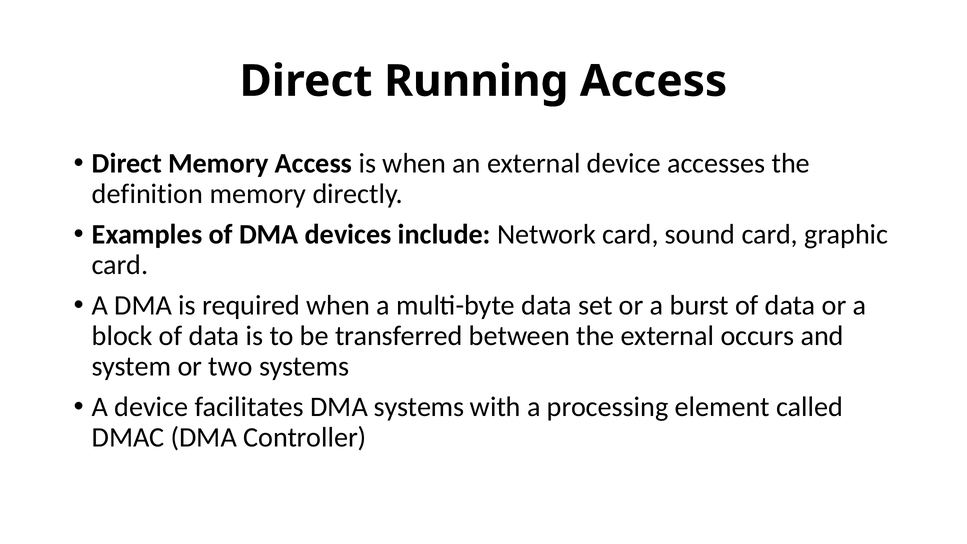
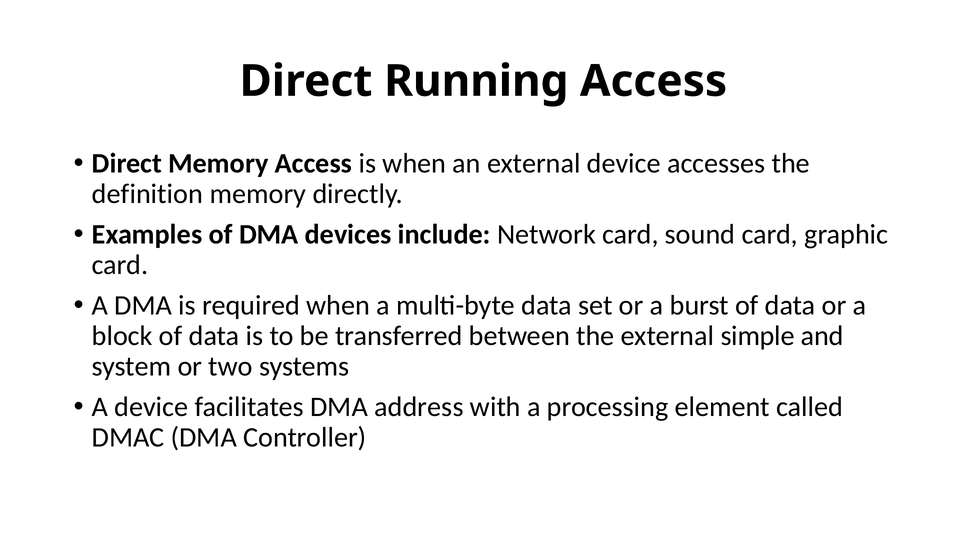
occurs: occurs -> simple
DMA systems: systems -> address
